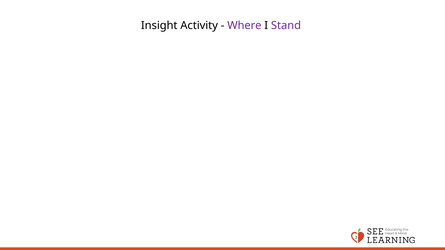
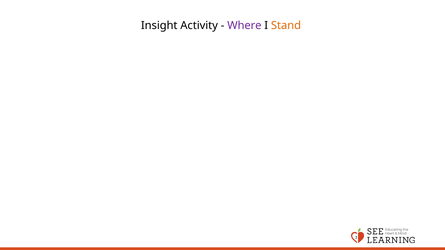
Stand colour: purple -> orange
